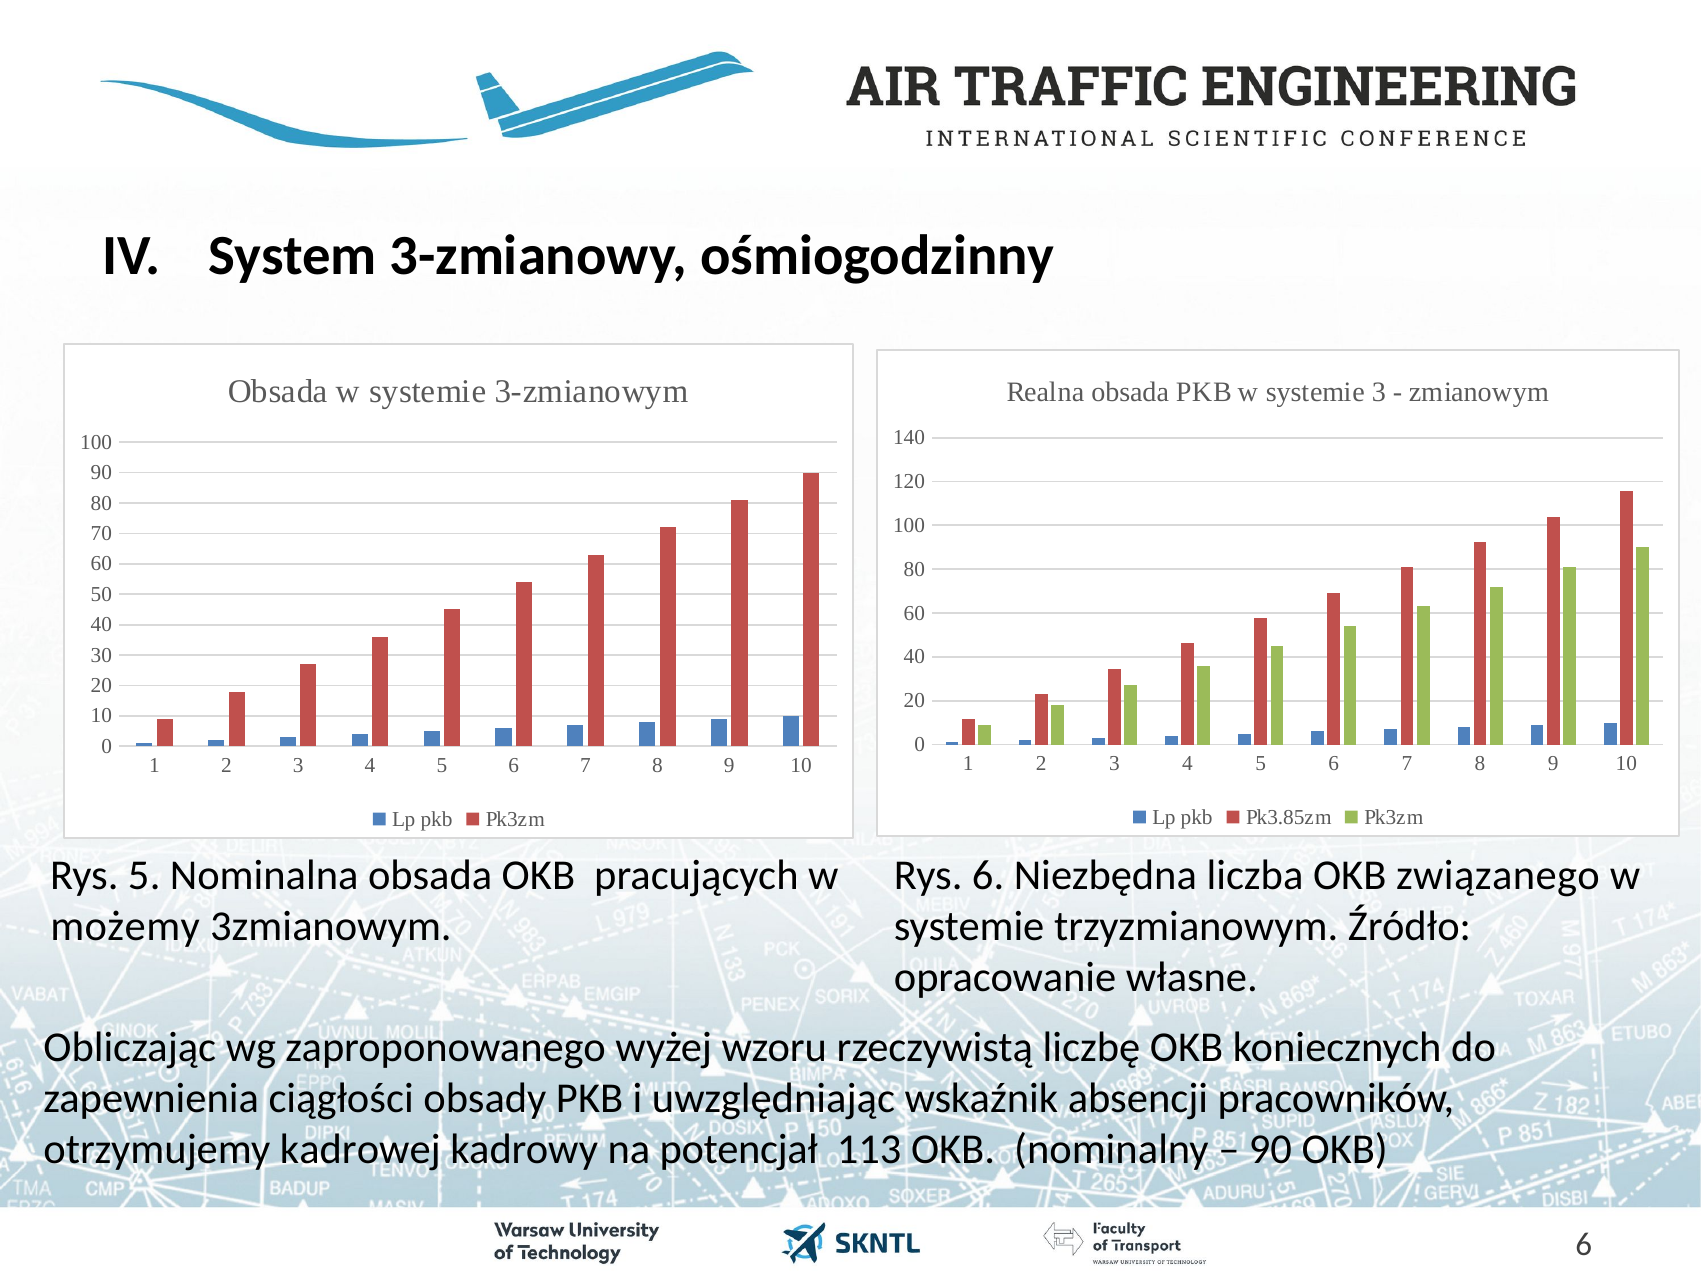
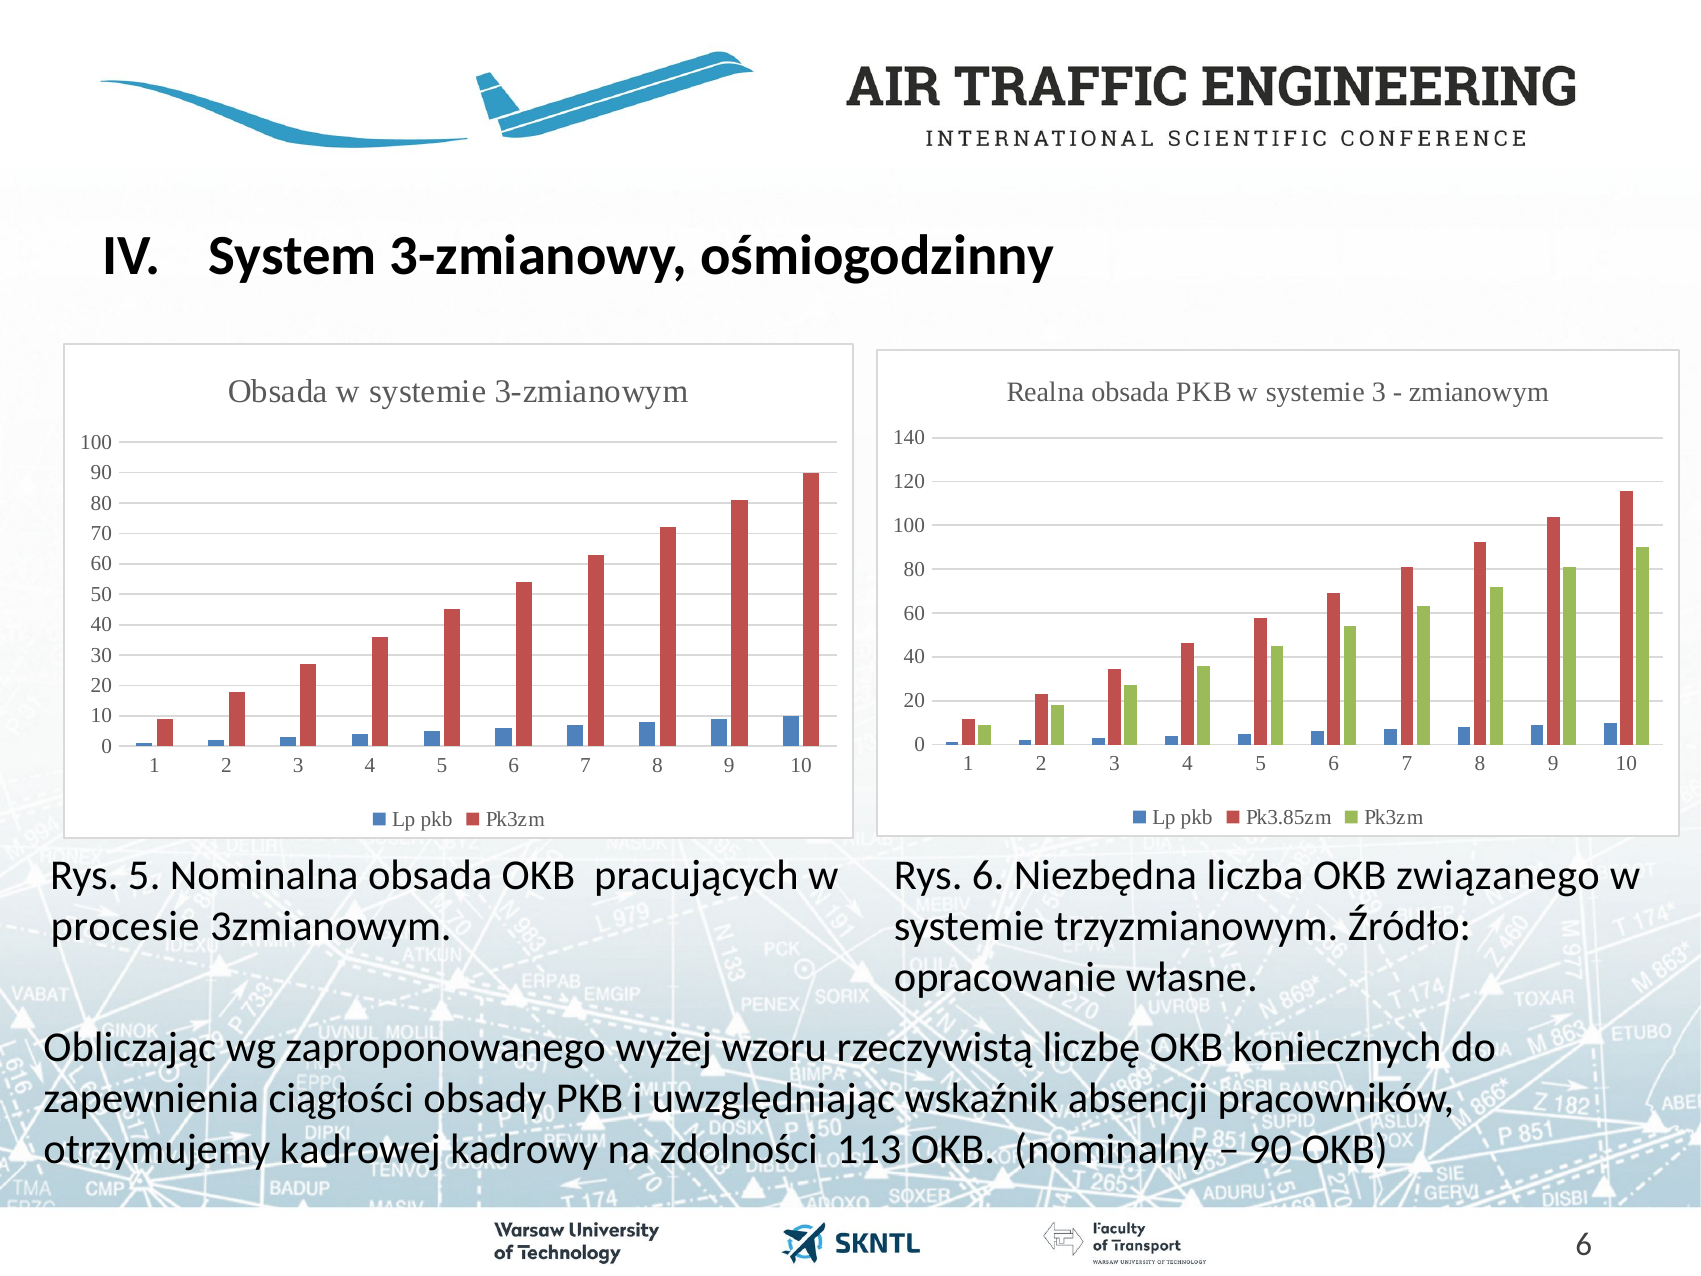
możemy: możemy -> procesie
potencjał: potencjał -> zdolności
